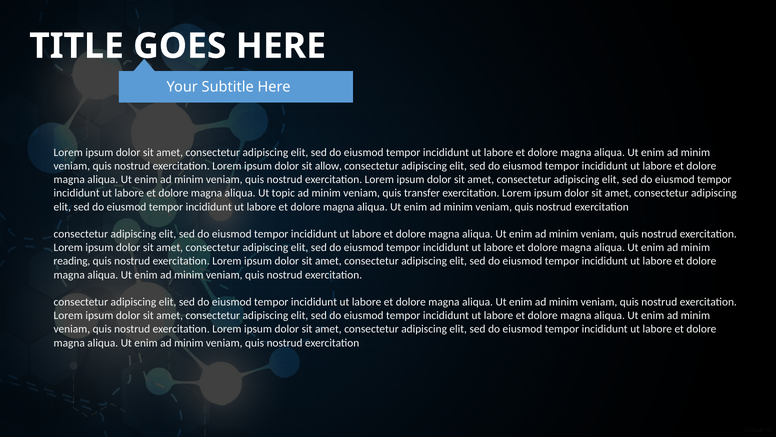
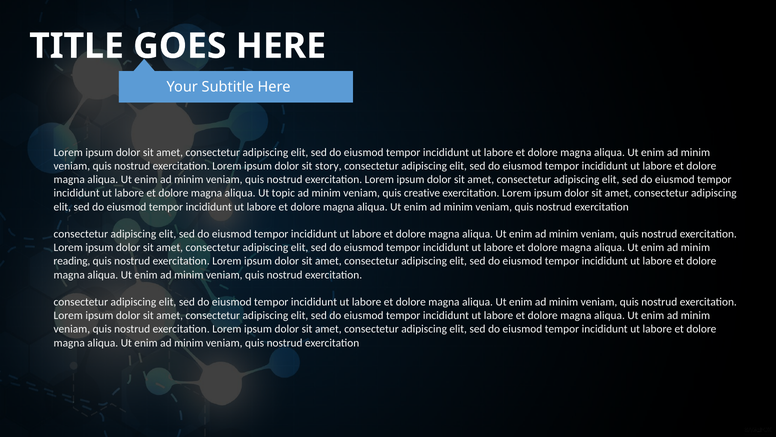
allow: allow -> story
transfer: transfer -> creative
